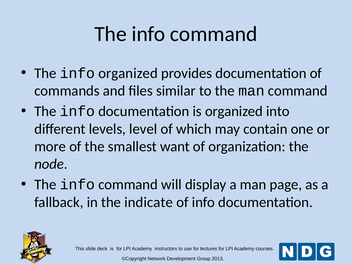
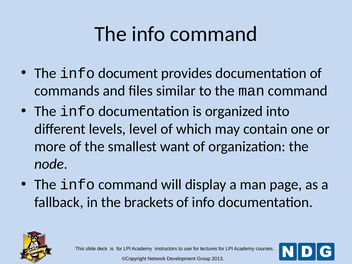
info organized: organized -> document
indicate: indicate -> brackets
